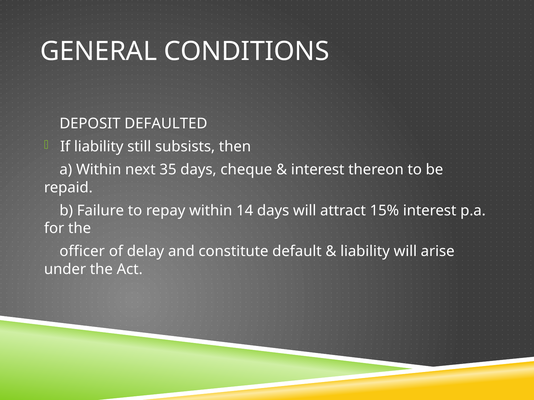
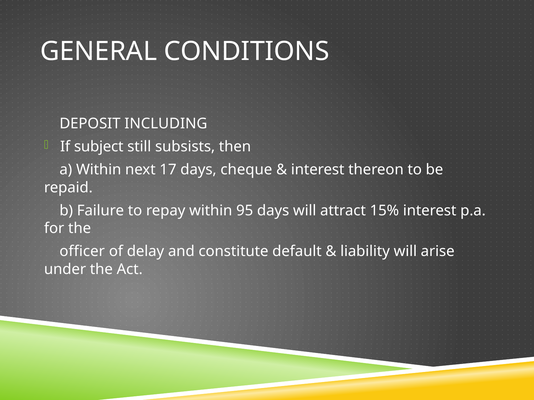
DEFAULTED: DEFAULTED -> INCLUDING
If liability: liability -> subject
35: 35 -> 17
14: 14 -> 95
